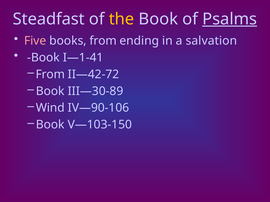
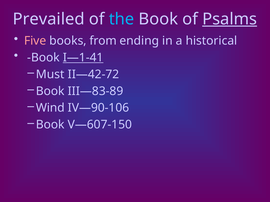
Steadfast: Steadfast -> Prevailed
the colour: yellow -> light blue
salvation: salvation -> historical
I—1-41 underline: none -> present
From at (50, 74): From -> Must
III—30-89: III—30-89 -> III—83-89
V—103-150: V—103-150 -> V—607-150
